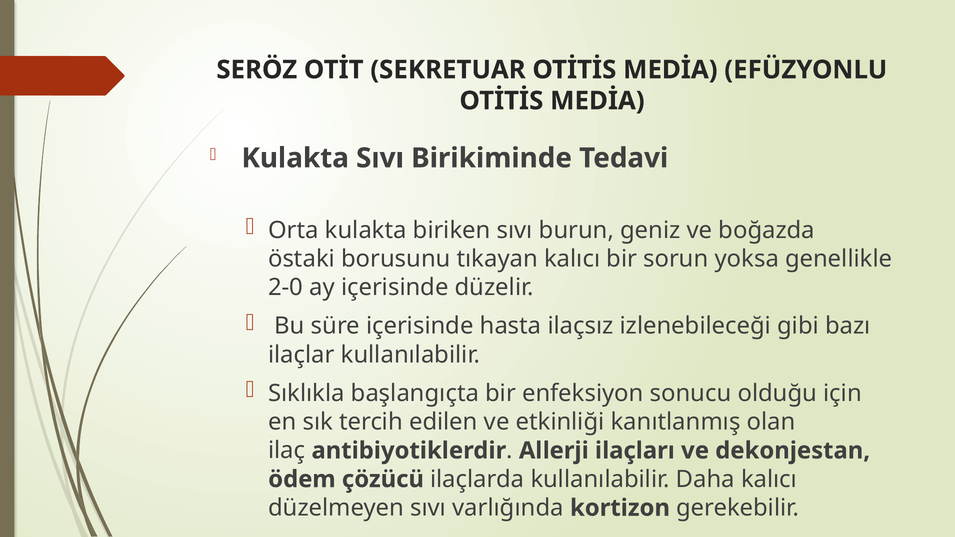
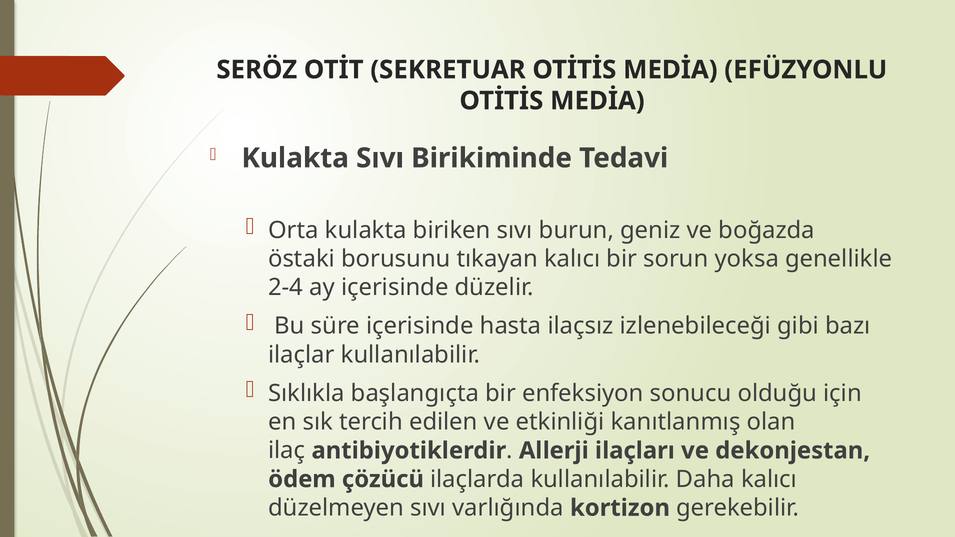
2-0: 2-0 -> 2-4
